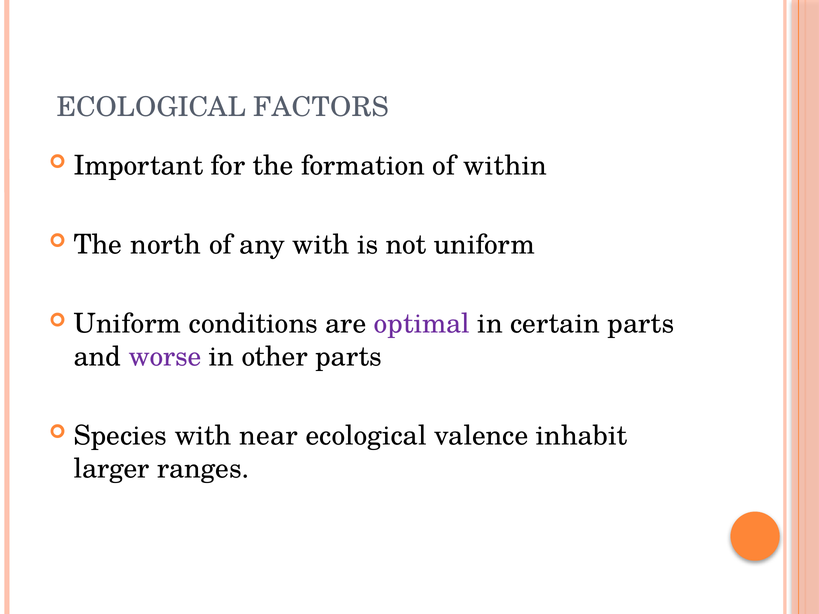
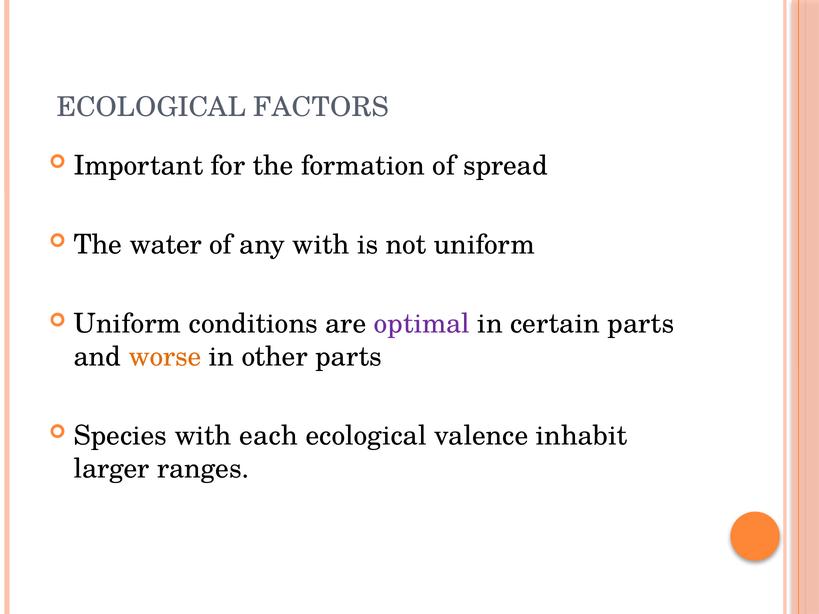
within: within -> spread
north: north -> water
worse colour: purple -> orange
near: near -> each
